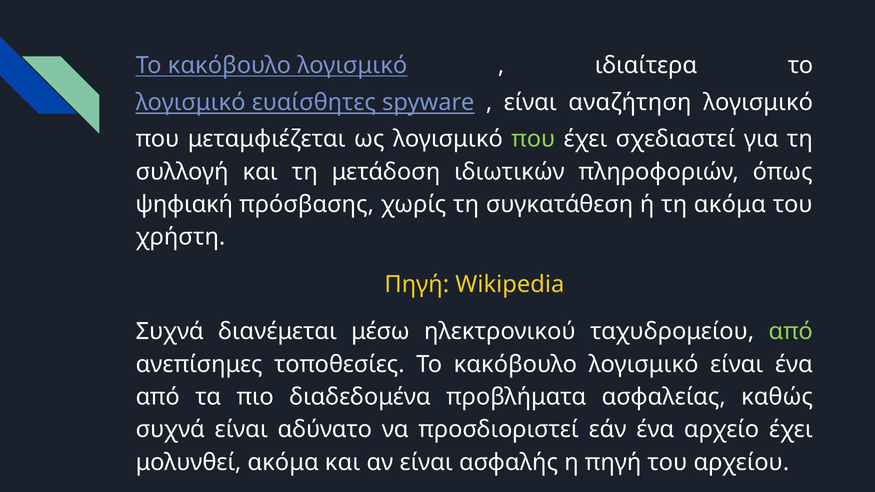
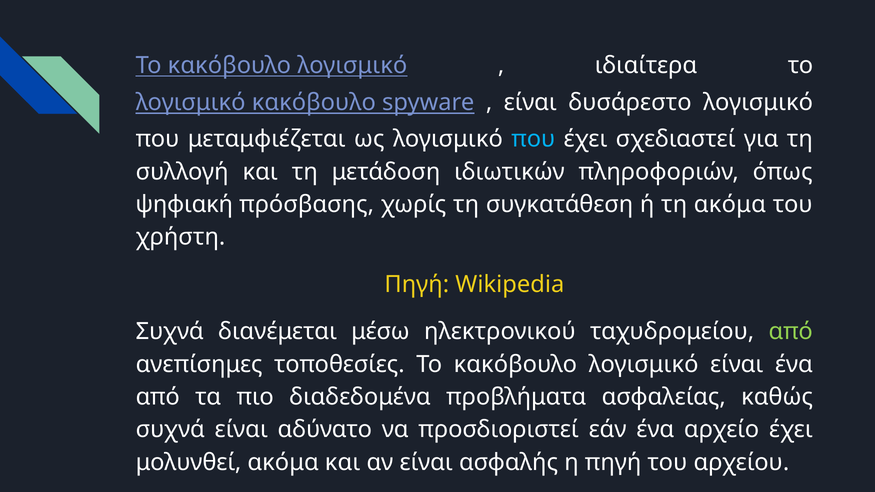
λογισμικό ευαίσθητες: ευαίσθητες -> κακόβουλο
αναζήτηση: αναζήτηση -> δυσάρεστο
που at (533, 139) colour: light green -> light blue
